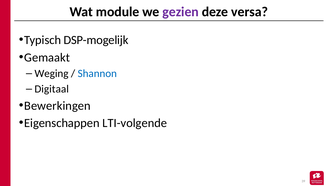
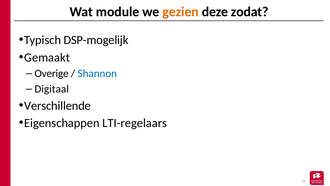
gezien colour: purple -> orange
versa: versa -> zodat
Weging: Weging -> Overige
Bewerkingen: Bewerkingen -> Verschillende
LTI-volgende: LTI-volgende -> LTI-regelaars
